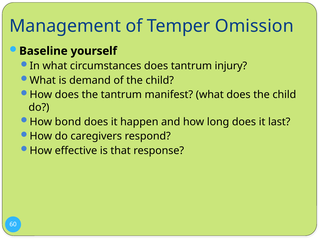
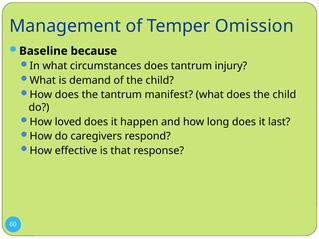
yourself: yourself -> because
bond: bond -> loved
